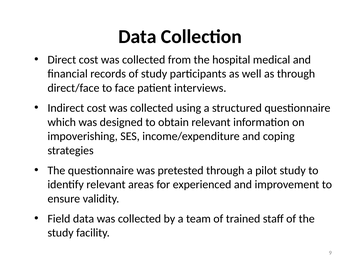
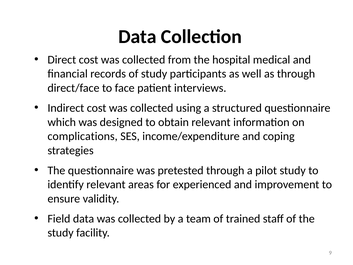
impoverishing: impoverishing -> complications
